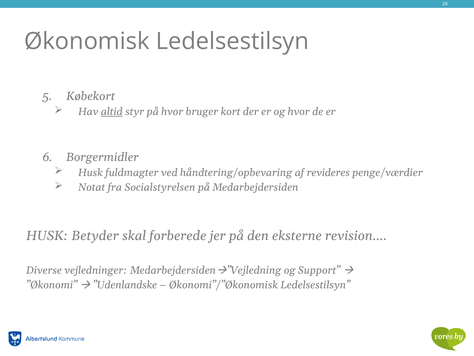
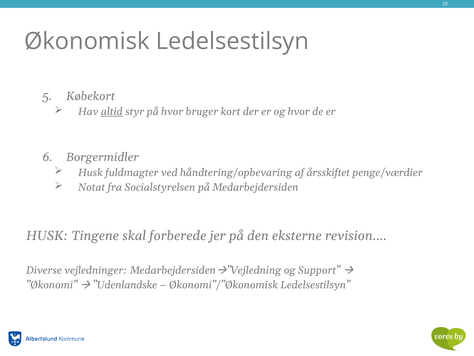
revideres: revideres -> årsskiftet
Betyder: Betyder -> Tingene
